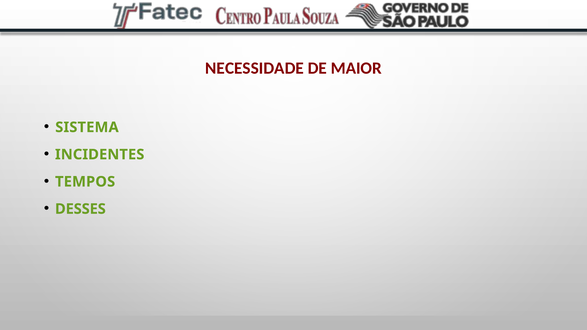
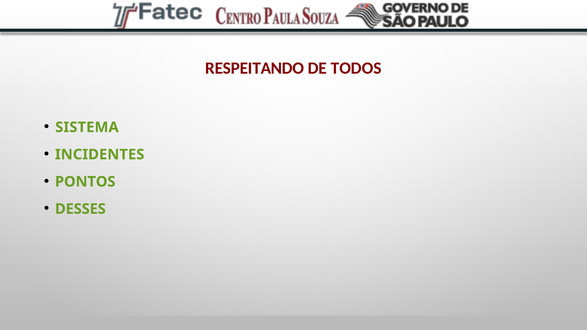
NECESSIDADE: NECESSIDADE -> RESPEITANDO
MAIOR: MAIOR -> TODOS
TEMPOS: TEMPOS -> PONTOS
